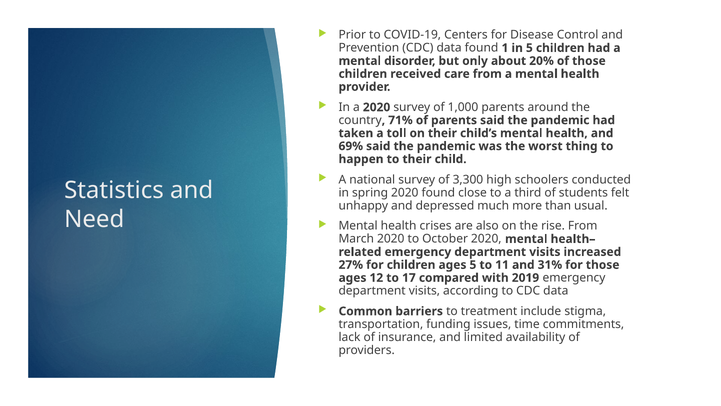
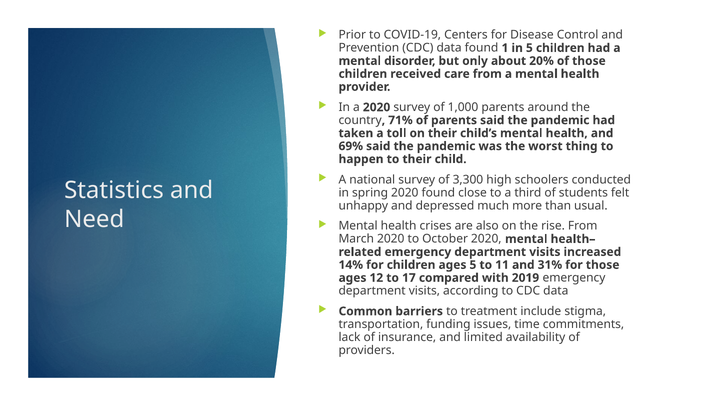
27%: 27% -> 14%
